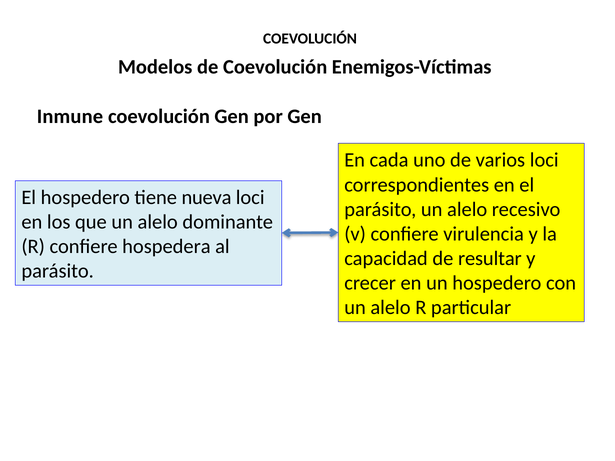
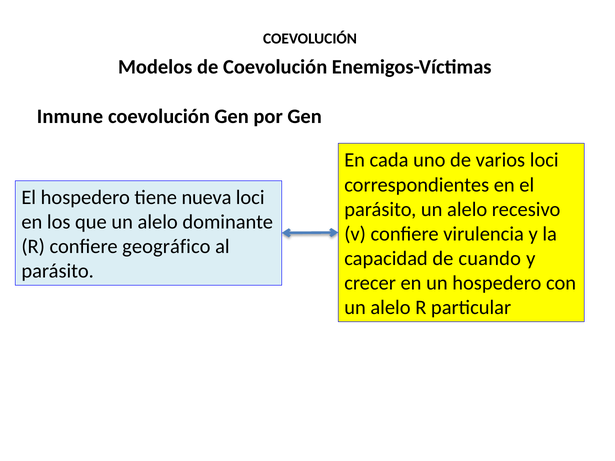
hospedera: hospedera -> geográfico
resultar: resultar -> cuando
